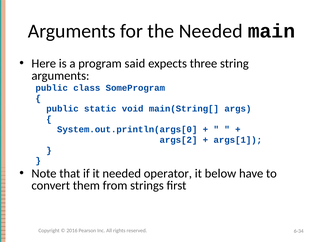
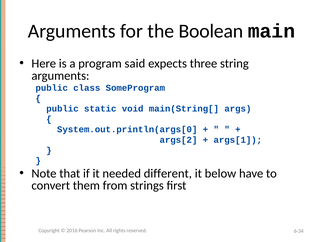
the Needed: Needed -> Boolean
operator: operator -> different
